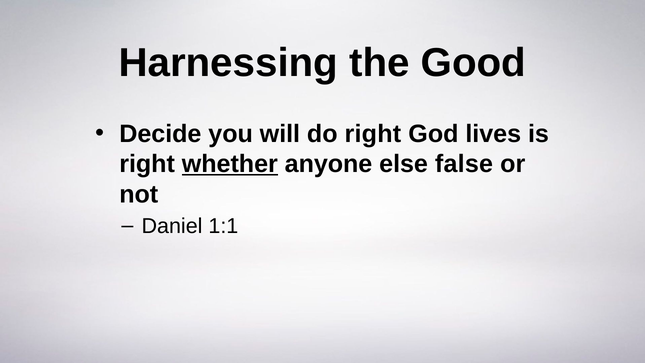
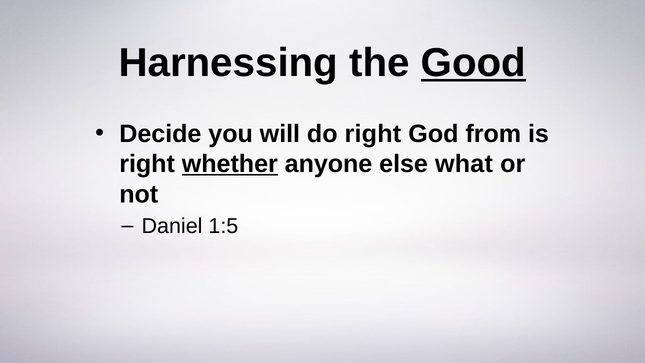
Good underline: none -> present
lives: lives -> from
false: false -> what
1:1: 1:1 -> 1:5
